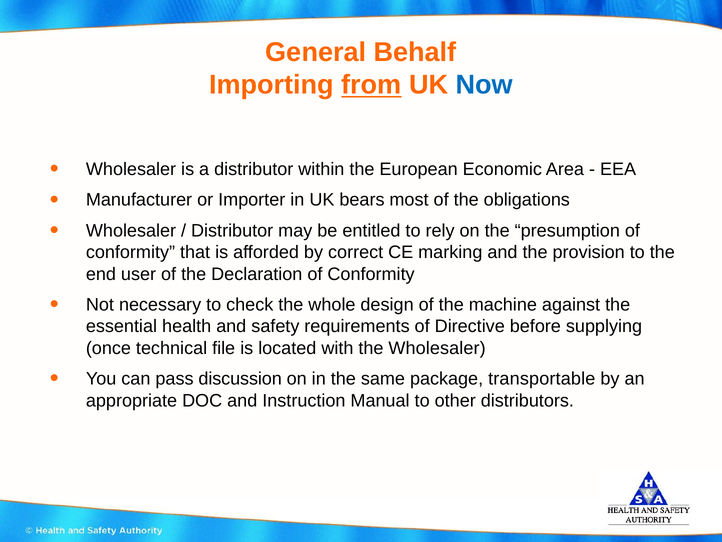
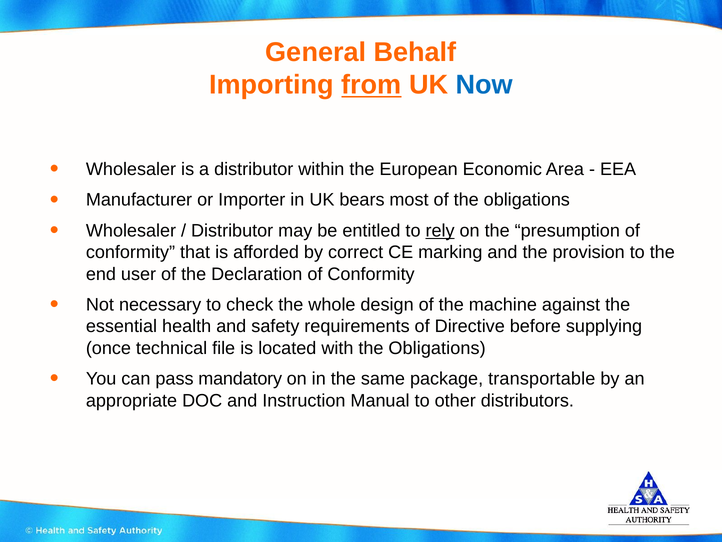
rely underline: none -> present
with the Wholesaler: Wholesaler -> Obligations
discussion: discussion -> mandatory
